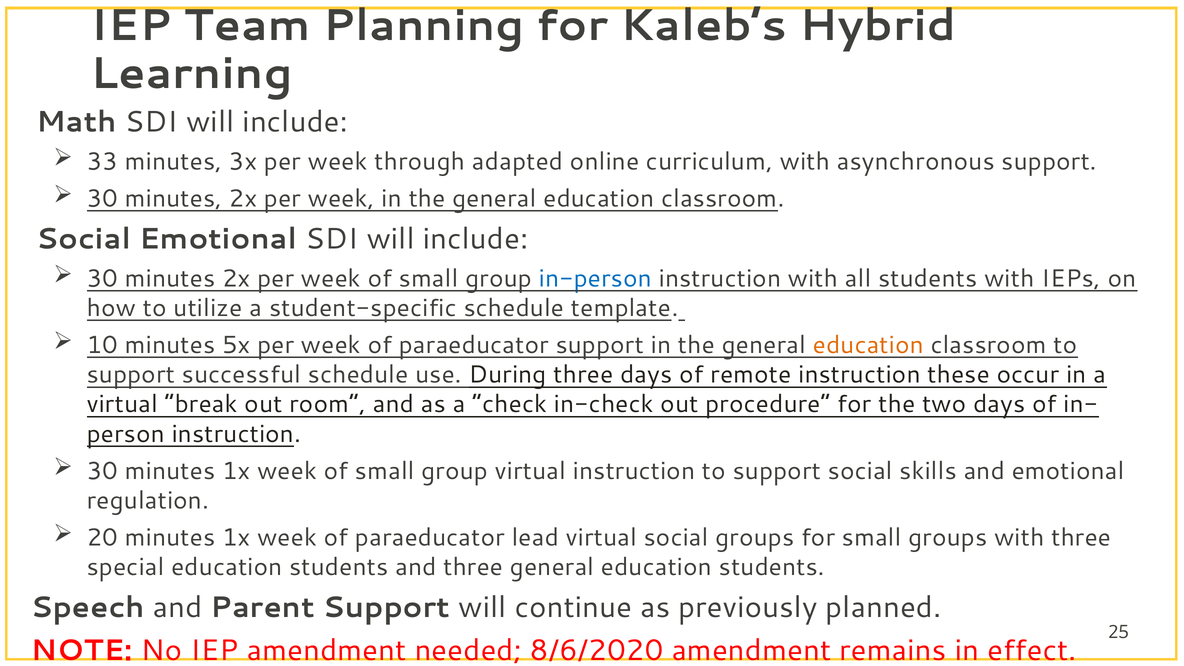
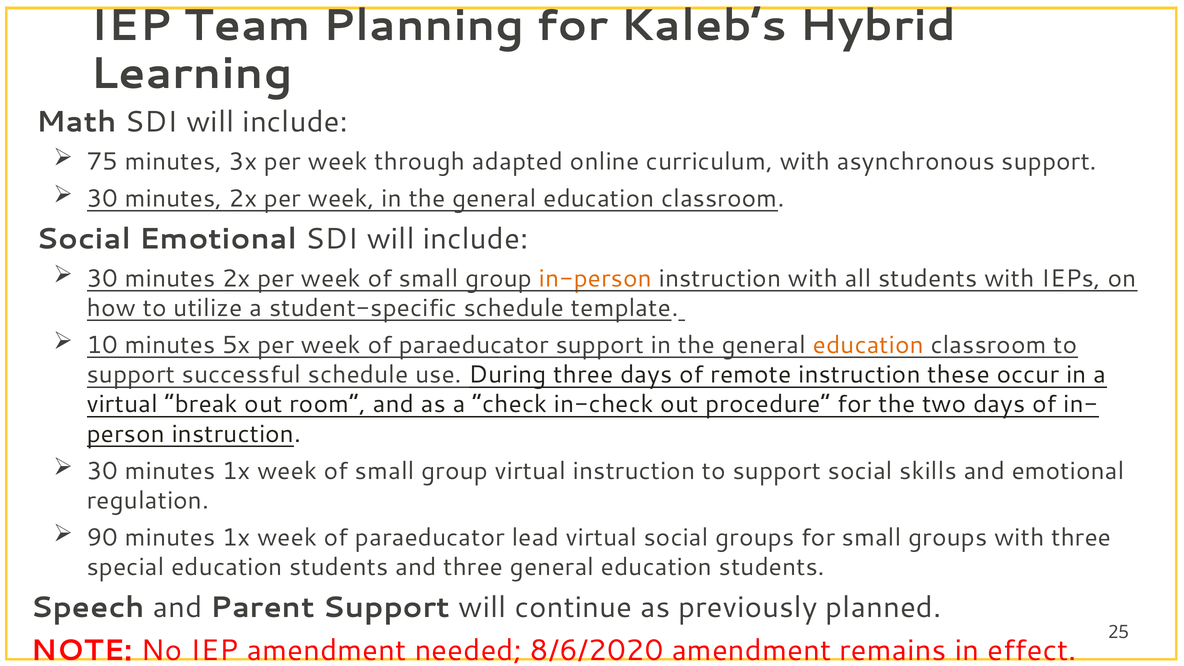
33: 33 -> 75
in-person colour: blue -> orange
20: 20 -> 90
